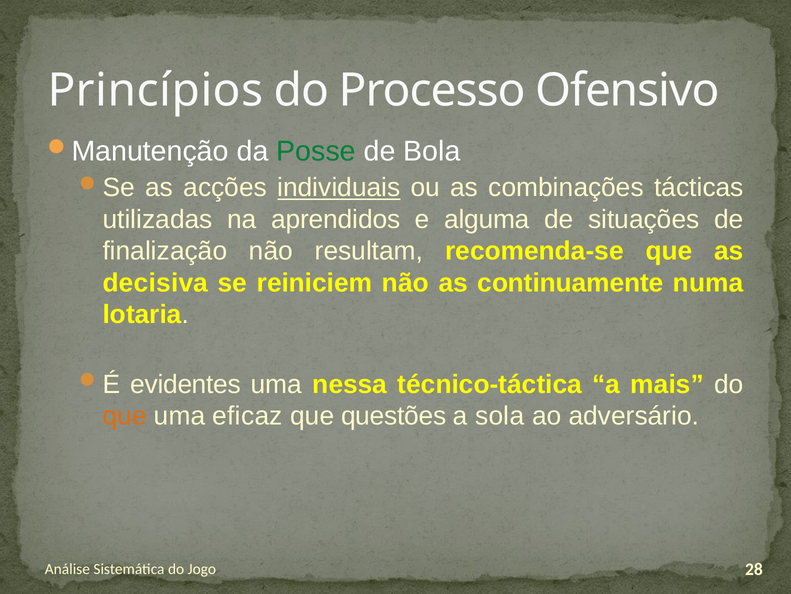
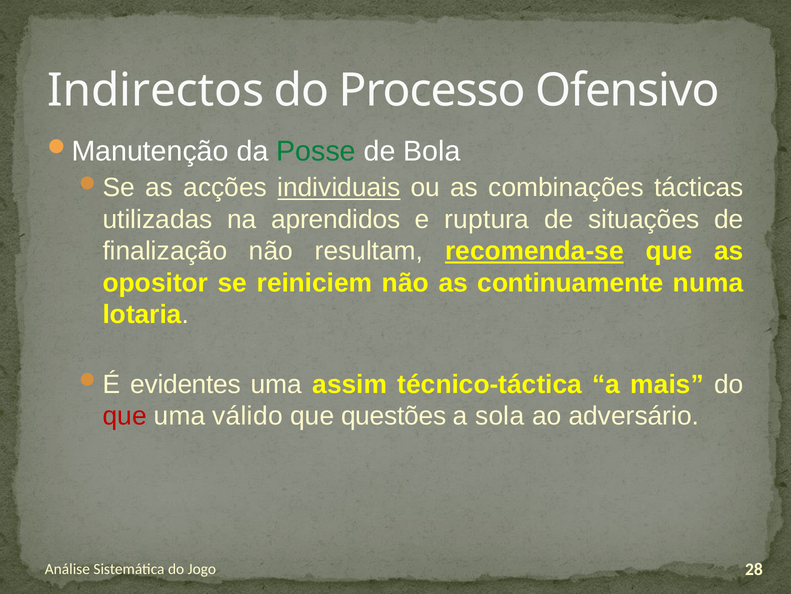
Princípios: Princípios -> Indirectos
alguma: alguma -> ruptura
recomenda-se underline: none -> present
decisiva: decisiva -> opositor
nessa: nessa -> assim
que at (125, 416) colour: orange -> red
eficaz: eficaz -> válido
